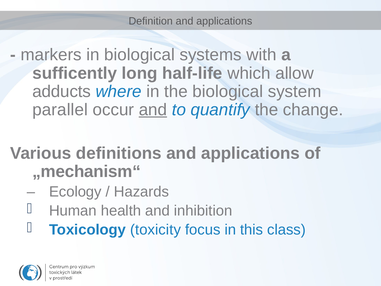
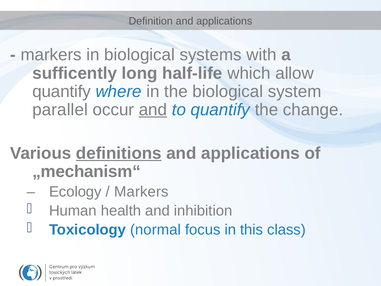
adducts at (62, 91): adducts -> quantify
definitions underline: none -> present
Hazards at (141, 192): Hazards -> Markers
toxicity: toxicity -> normal
